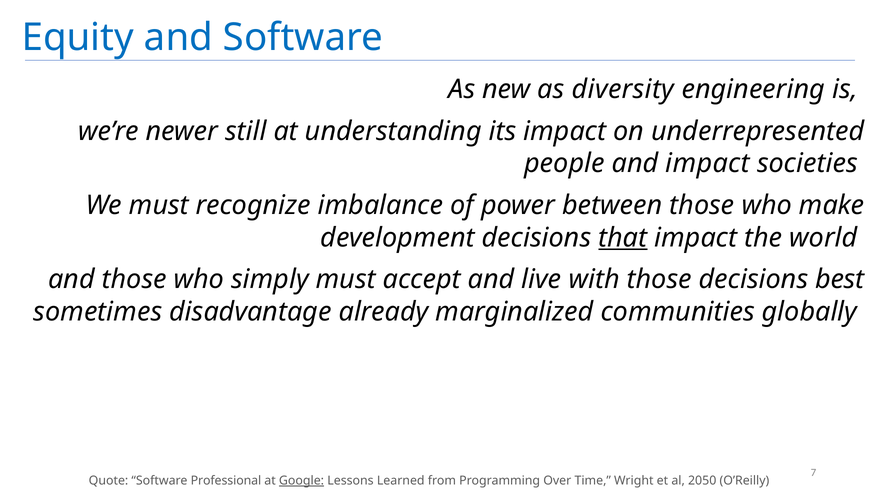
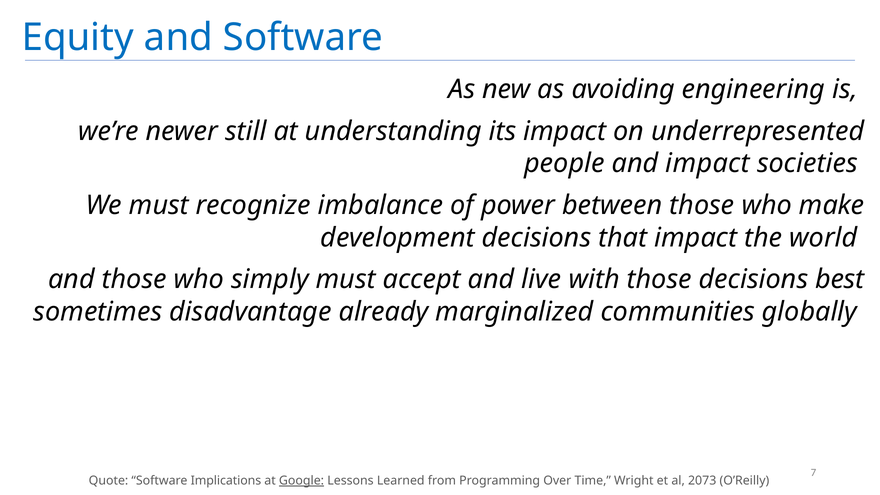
diversity: diversity -> avoiding
that underline: present -> none
Professional: Professional -> Implications
2050: 2050 -> 2073
